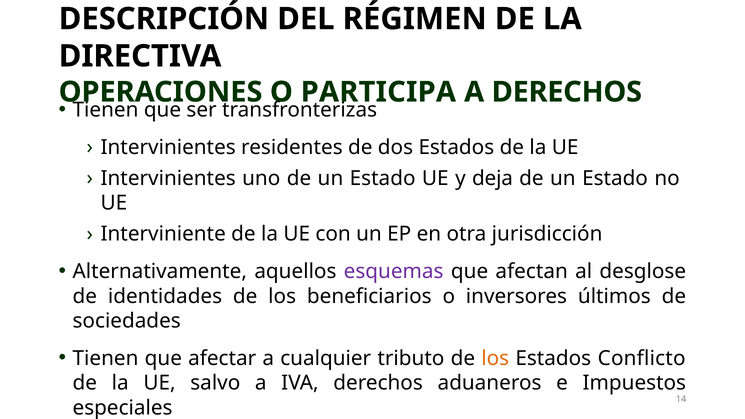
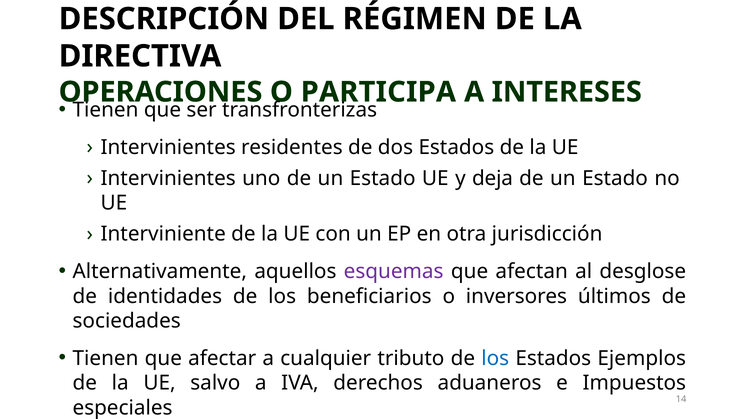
A DERECHOS: DERECHOS -> INTERESES
los at (495, 358) colour: orange -> blue
Conflicto: Conflicto -> Ejemplos
